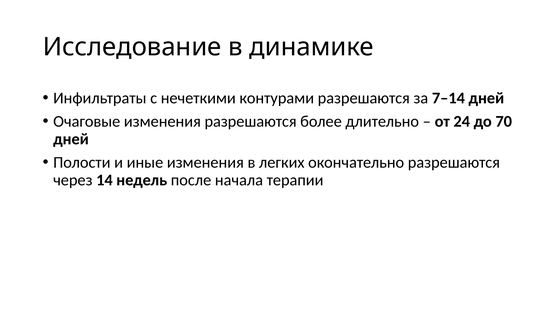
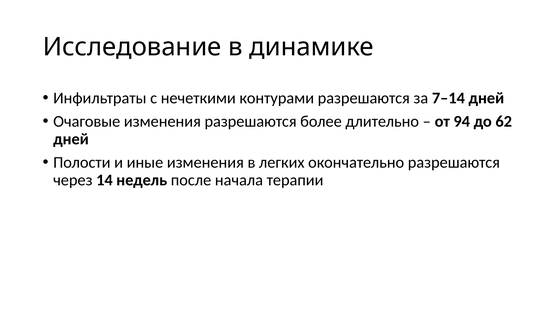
24: 24 -> 94
70: 70 -> 62
